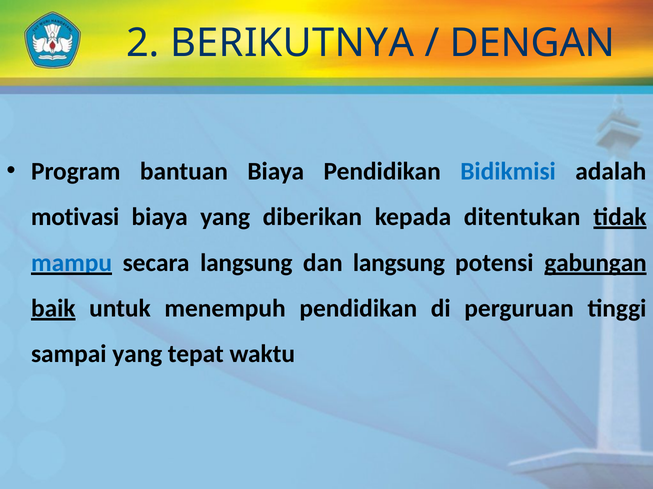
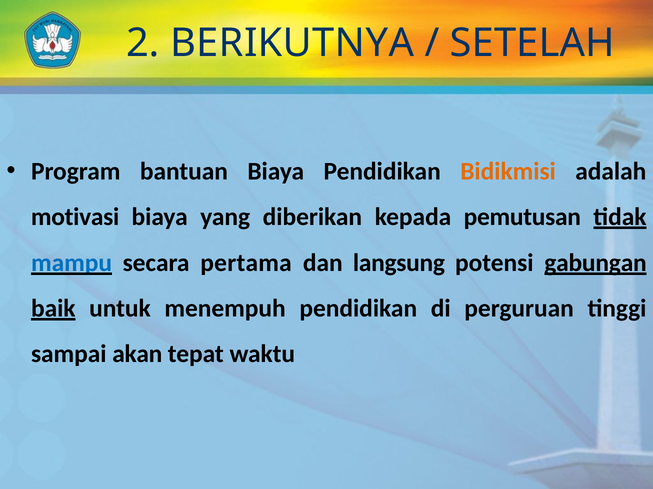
DENGAN: DENGAN -> SETELAH
Bidikmisi colour: blue -> orange
ditentukan: ditentukan -> pemutusan
secara langsung: langsung -> pertama
sampai yang: yang -> akan
